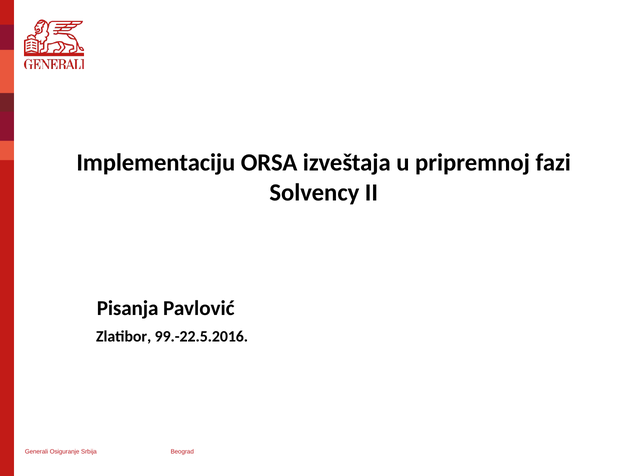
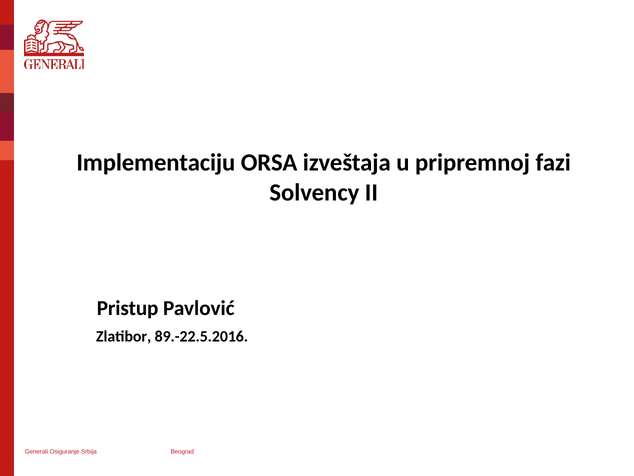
Pisanja: Pisanja -> Pristup
99.-22.5.2016: 99.-22.5.2016 -> 89.-22.5.2016
